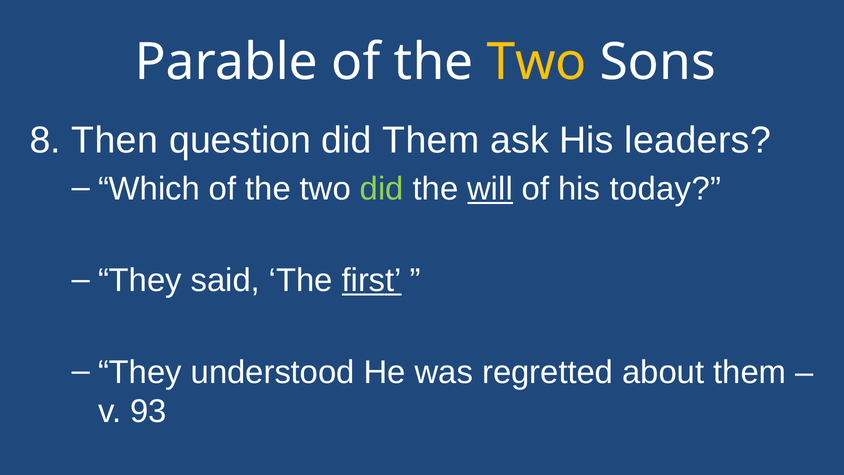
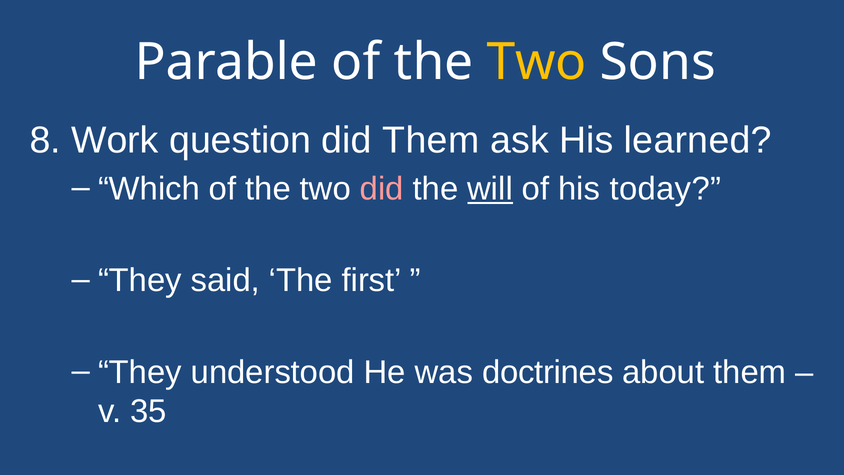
Then: Then -> Work
leaders: leaders -> learned
did at (382, 189) colour: light green -> pink
first underline: present -> none
regretted: regretted -> doctrines
93: 93 -> 35
